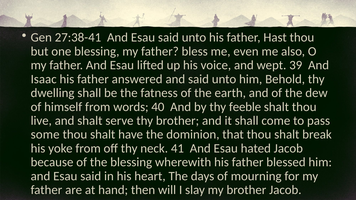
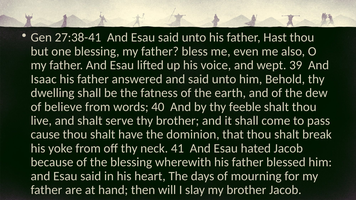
himself: himself -> believe
some: some -> cause
